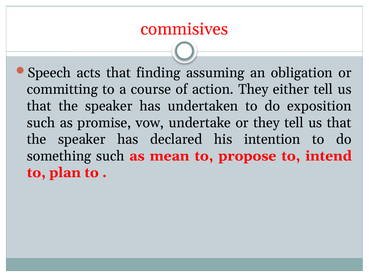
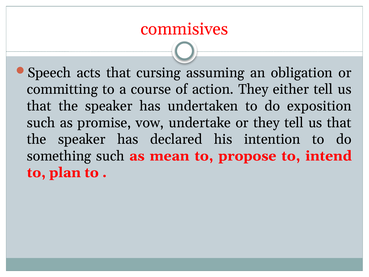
finding: finding -> cursing
